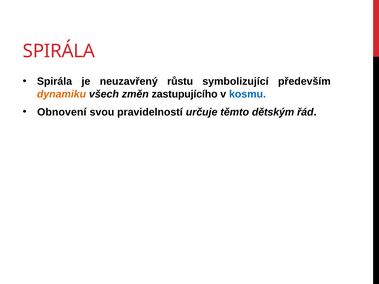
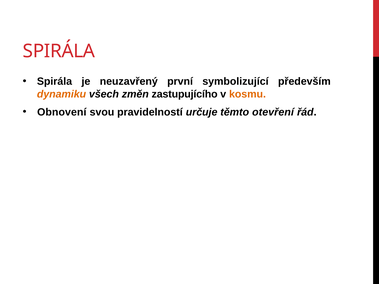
růstu: růstu -> první
kosmu colour: blue -> orange
dětským: dětským -> otevření
